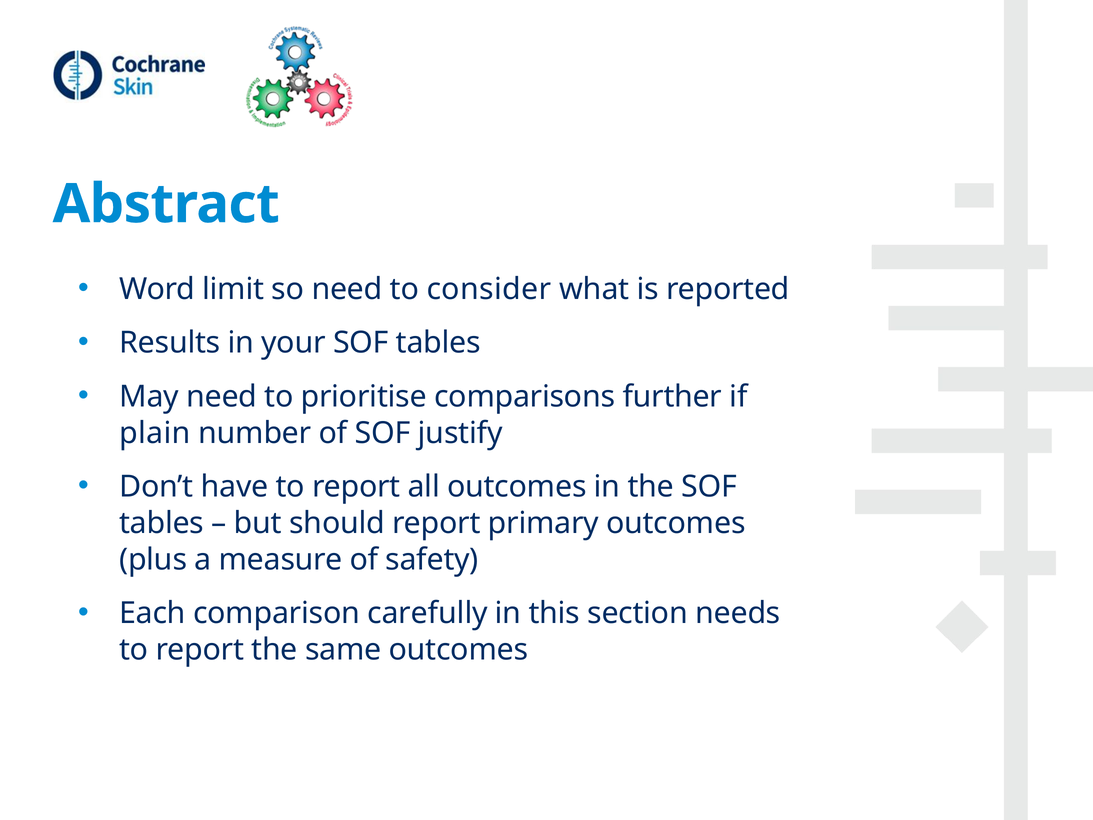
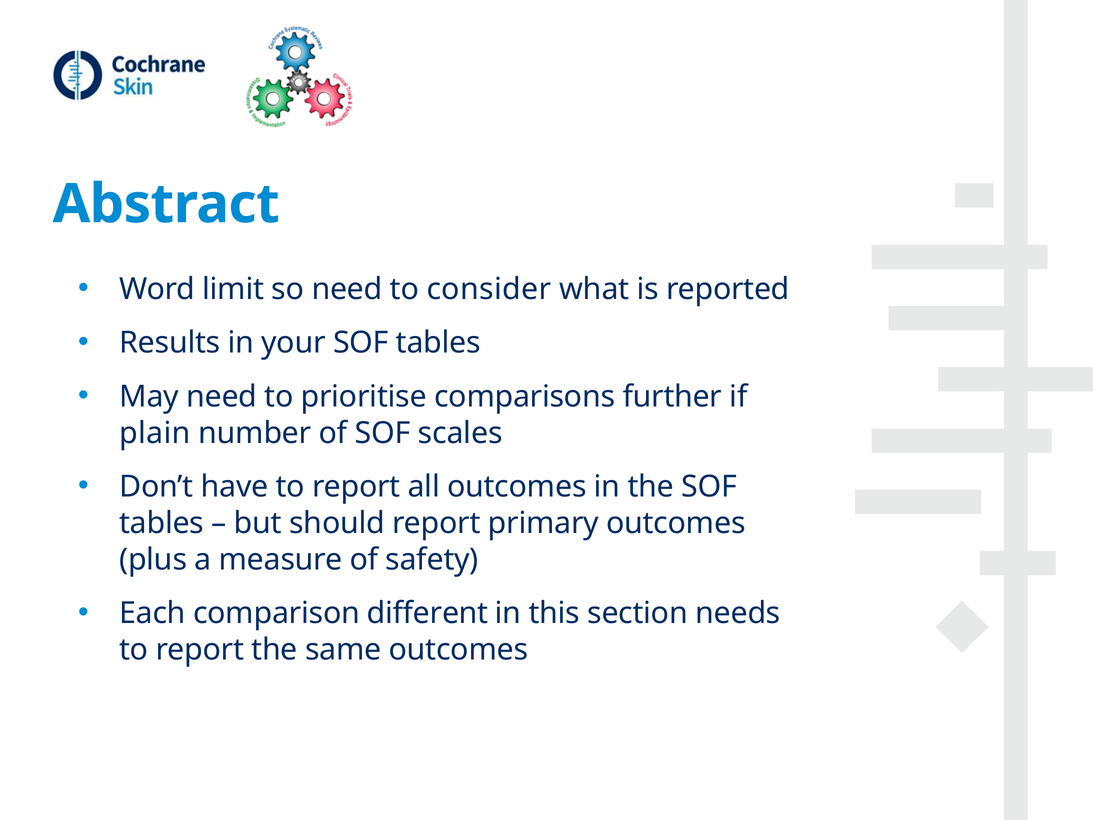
justify: justify -> scales
carefully: carefully -> different
